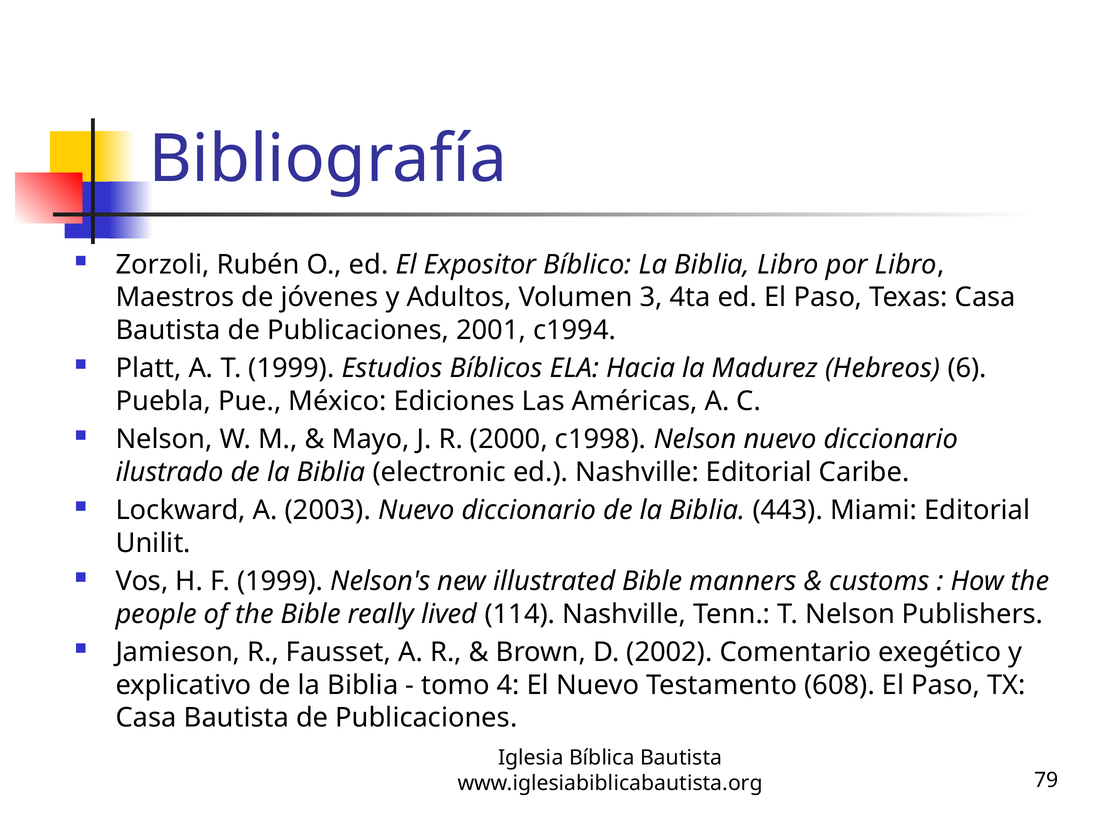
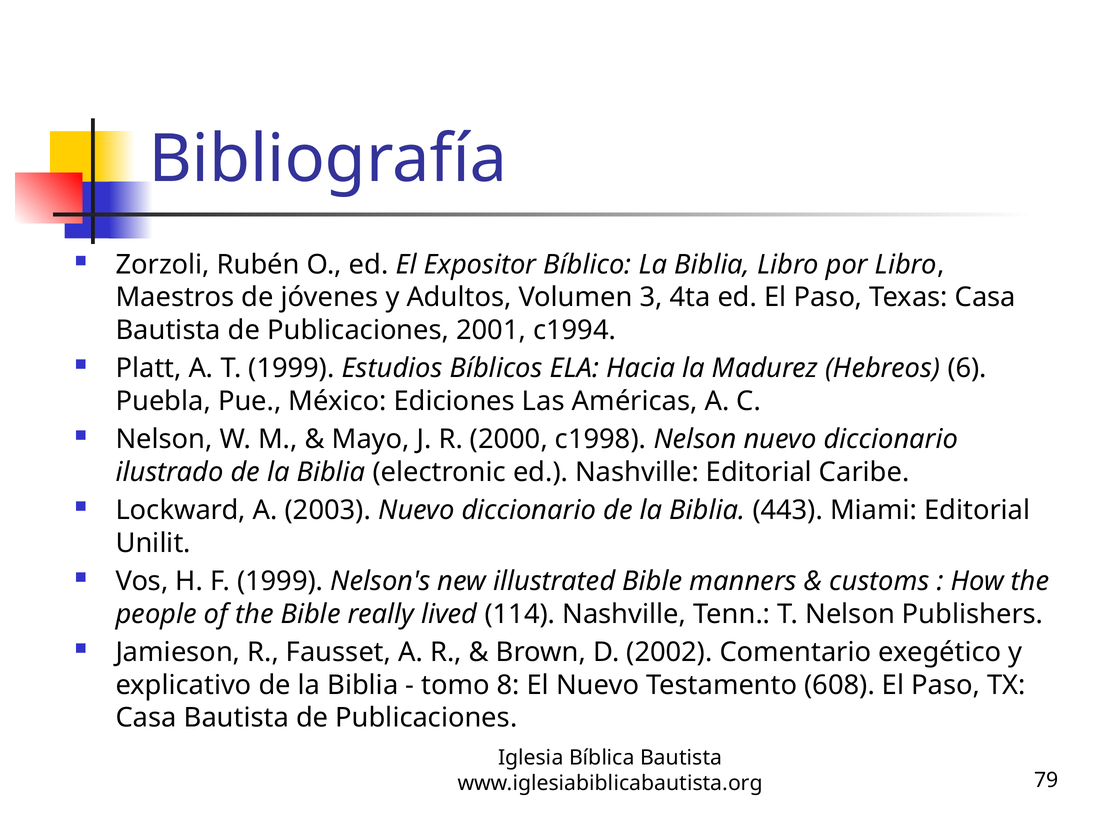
4: 4 -> 8
